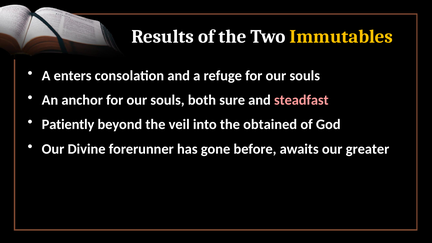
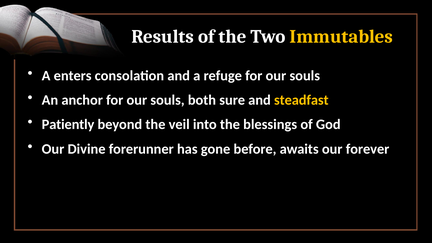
steadfast colour: pink -> yellow
obtained: obtained -> blessings
greater: greater -> forever
